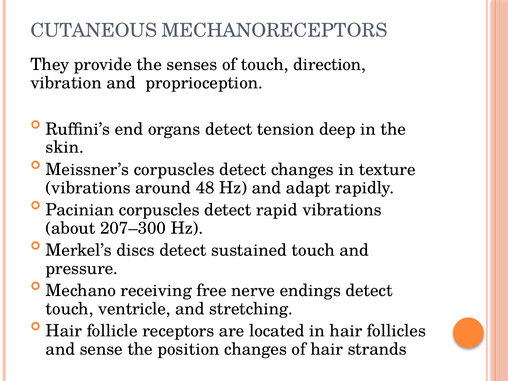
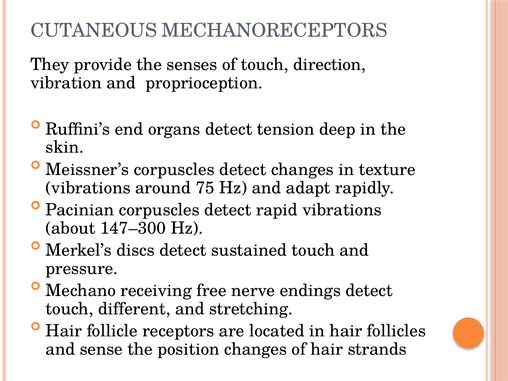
48: 48 -> 75
207–300: 207–300 -> 147–300
ventricle: ventricle -> different
